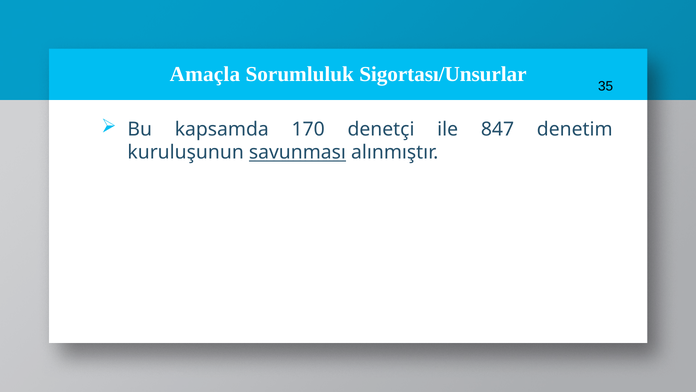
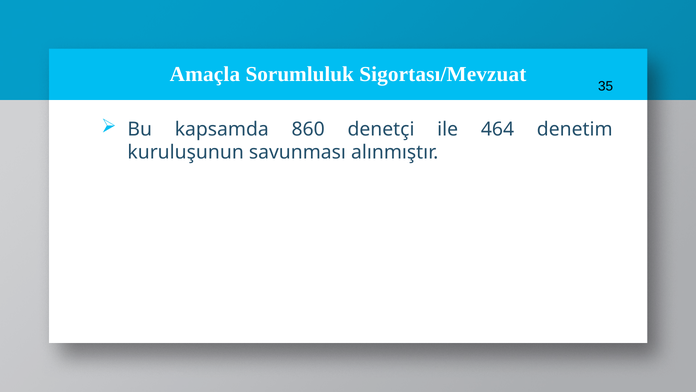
Sigortası/Unsurlar: Sigortası/Unsurlar -> Sigortası/Mevzuat
170: 170 -> 860
847: 847 -> 464
savunması underline: present -> none
